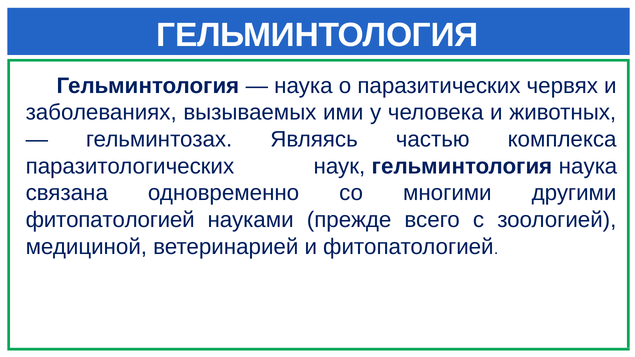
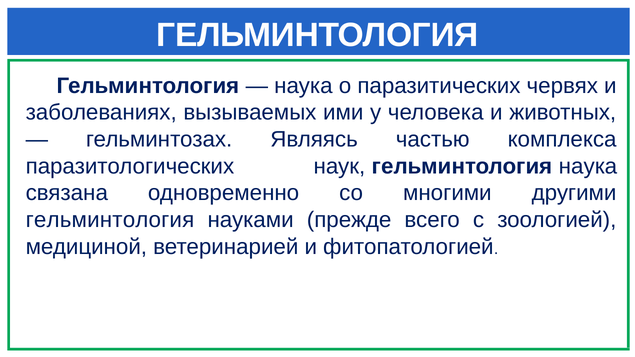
фитопатологией at (110, 220): фитопатологией -> гельминтология
